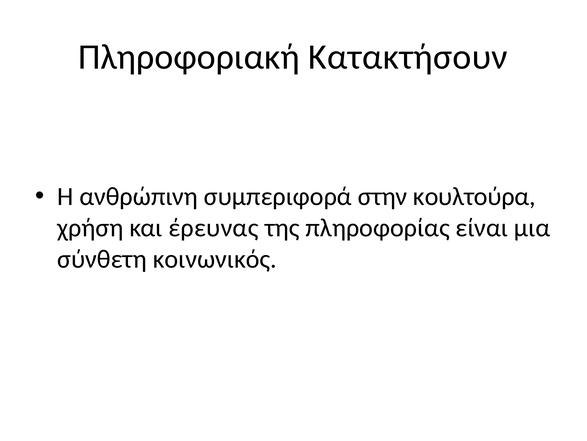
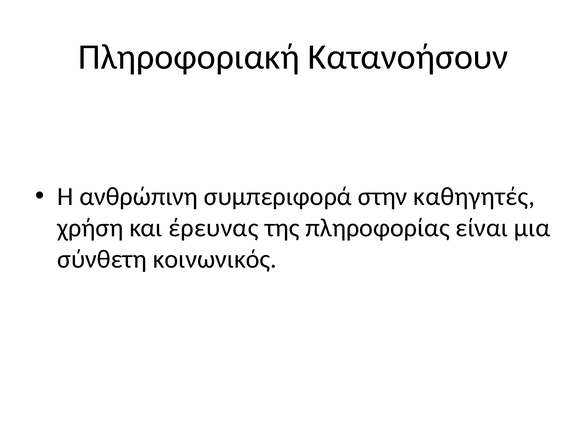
Κατακτήσουν: Κατακτήσουν -> Κατανοήσουν
κουλτούρα: κουλτούρα -> καθηγητές
